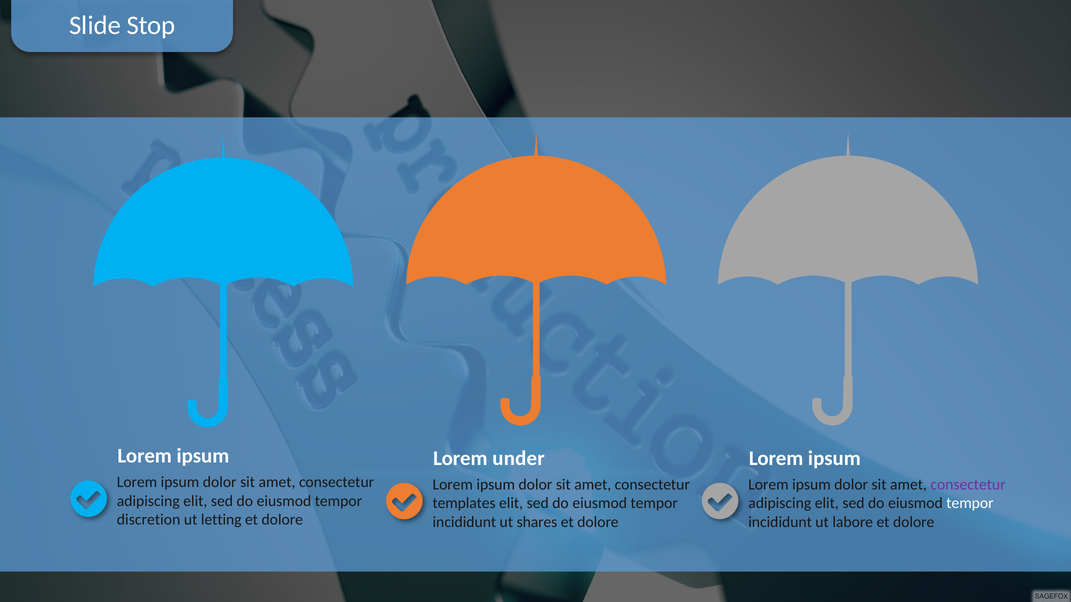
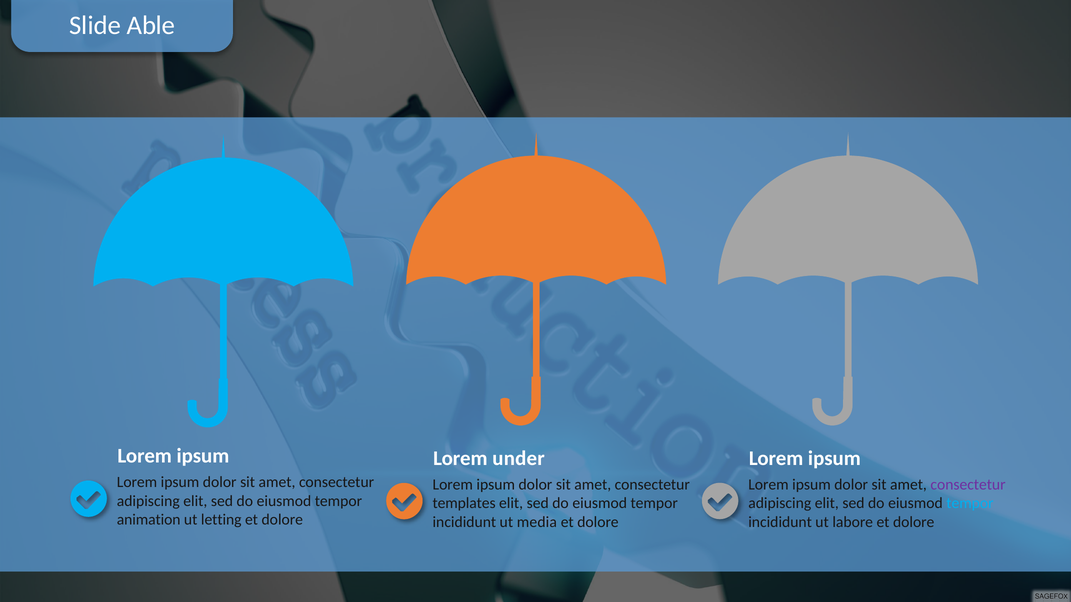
Stop: Stop -> Able
tempor at (970, 504) colour: white -> light blue
discretion: discretion -> animation
shares: shares -> media
